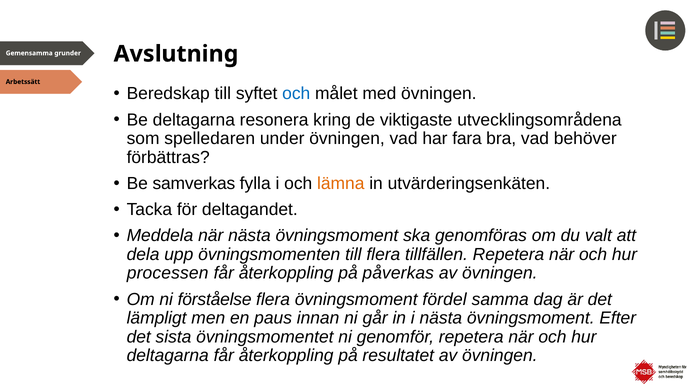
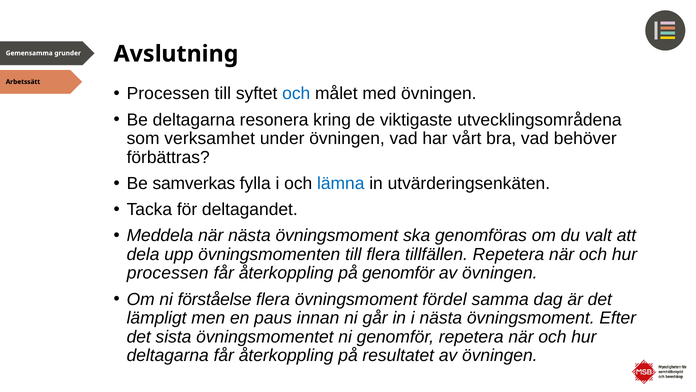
Beredskap at (168, 94): Beredskap -> Processen
spelledaren: spelledaren -> verksamhet
fara: fara -> vårt
lämna colour: orange -> blue
på påverkas: påverkas -> genomför
